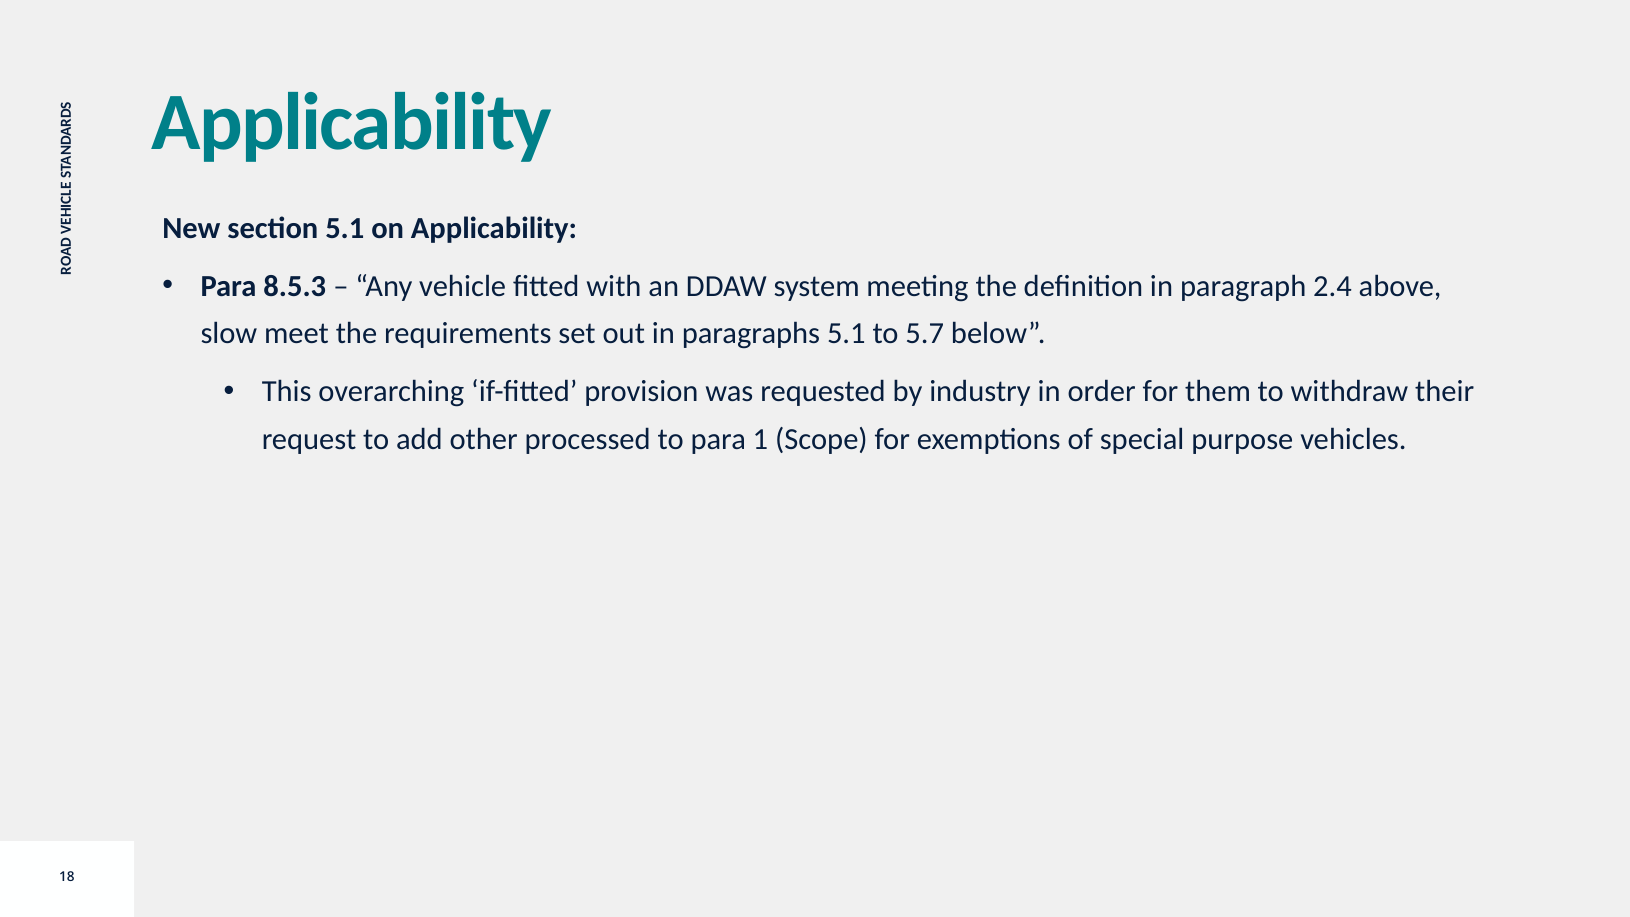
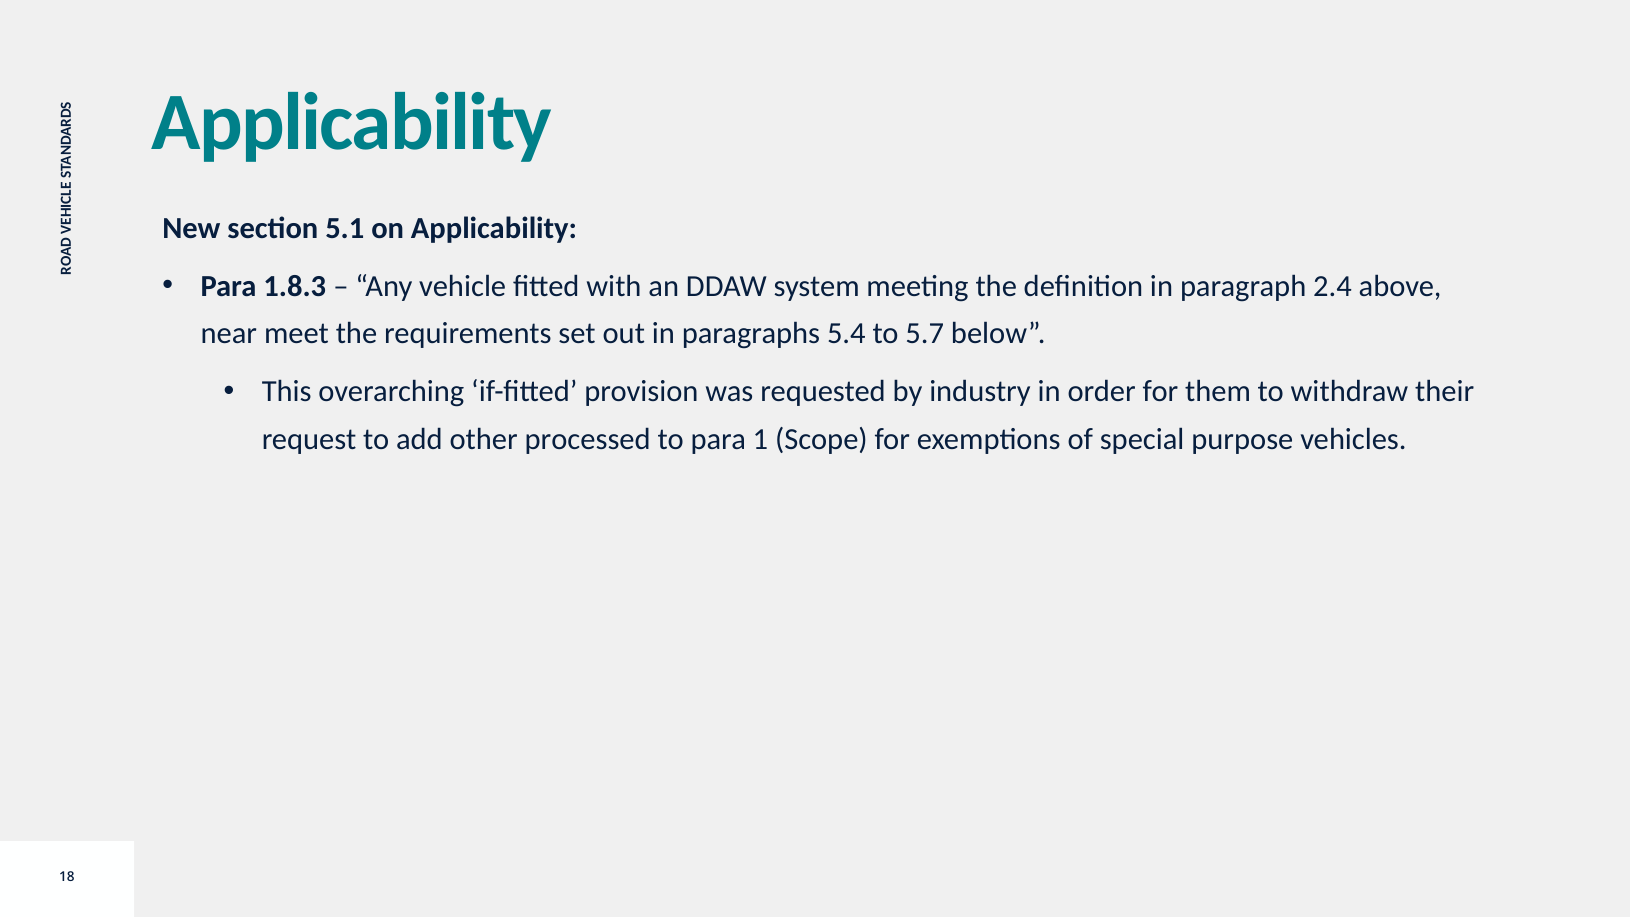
8.5.3: 8.5.3 -> 1.8.3
slow: slow -> near
paragraphs 5.1: 5.1 -> 5.4
